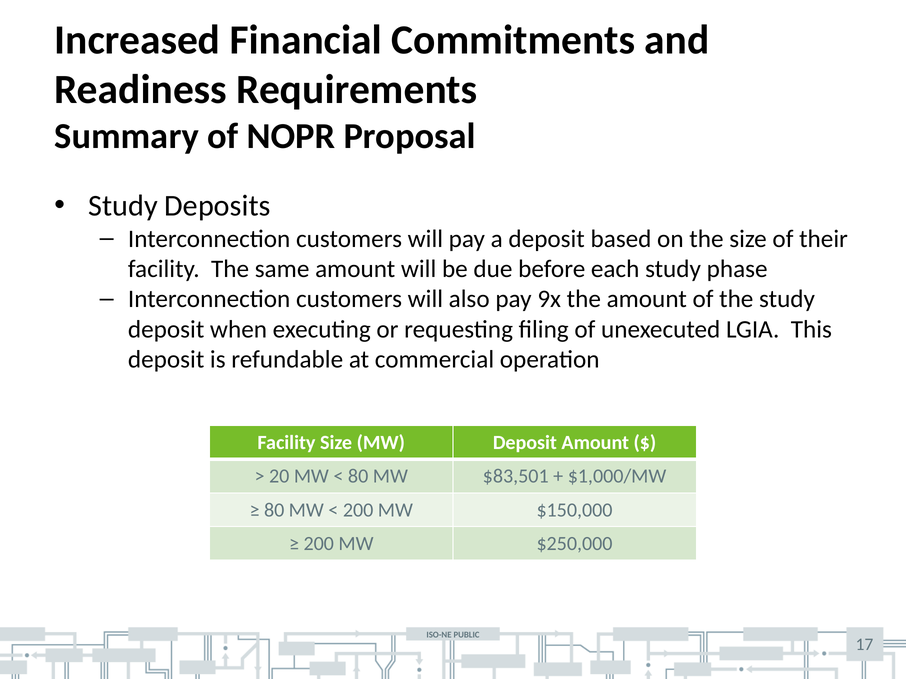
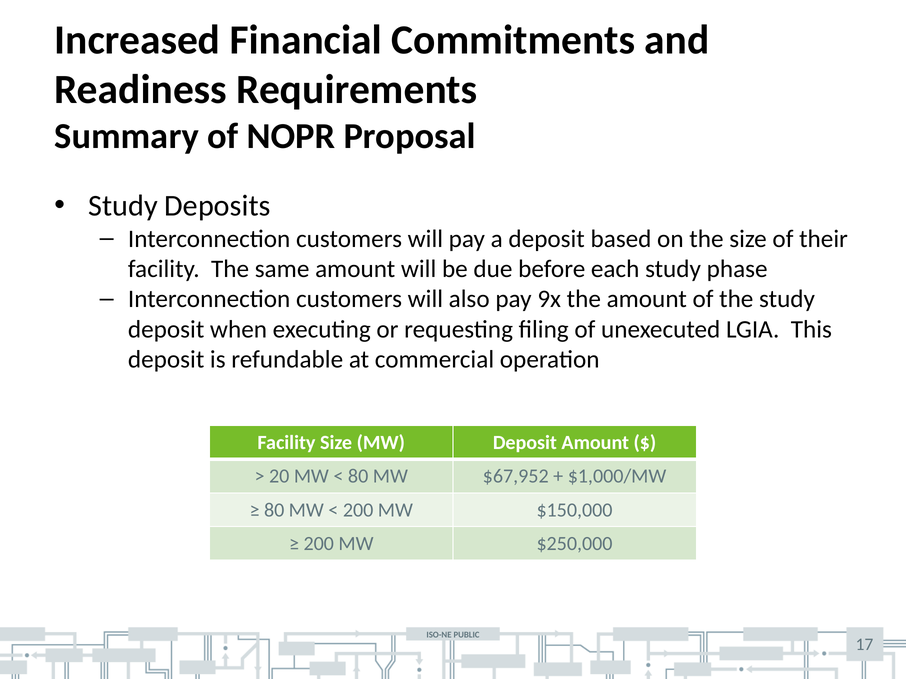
$83,501: $83,501 -> $67,952
